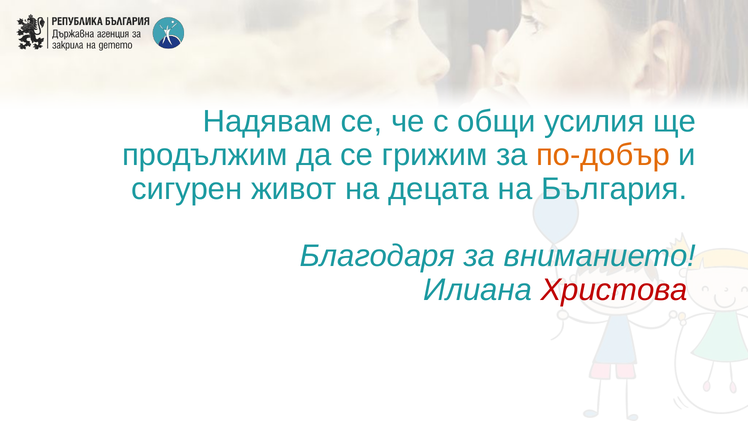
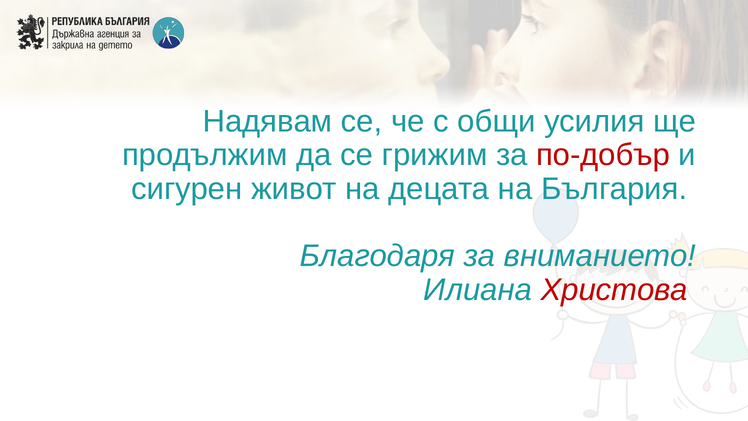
по-добър colour: orange -> red
